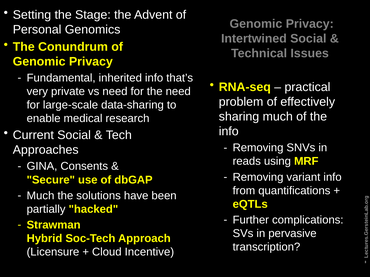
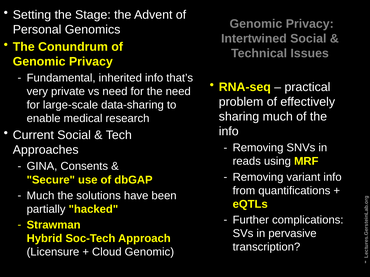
Cloud Incentive: Incentive -> Genomic
